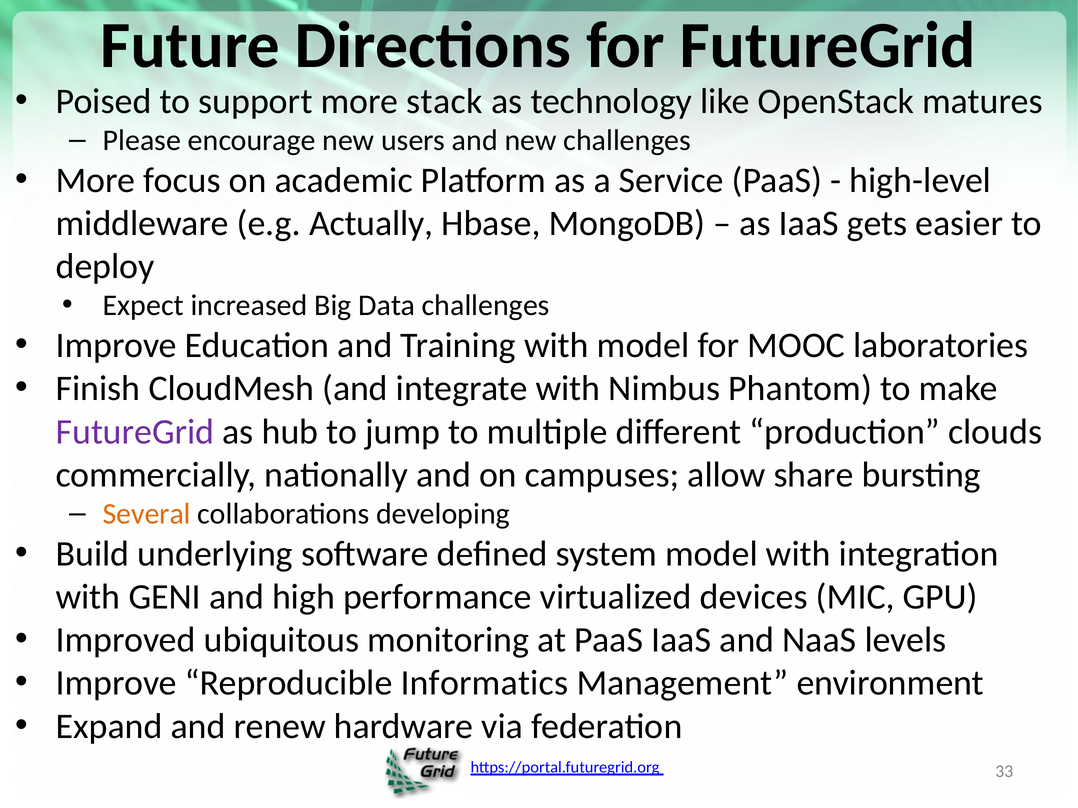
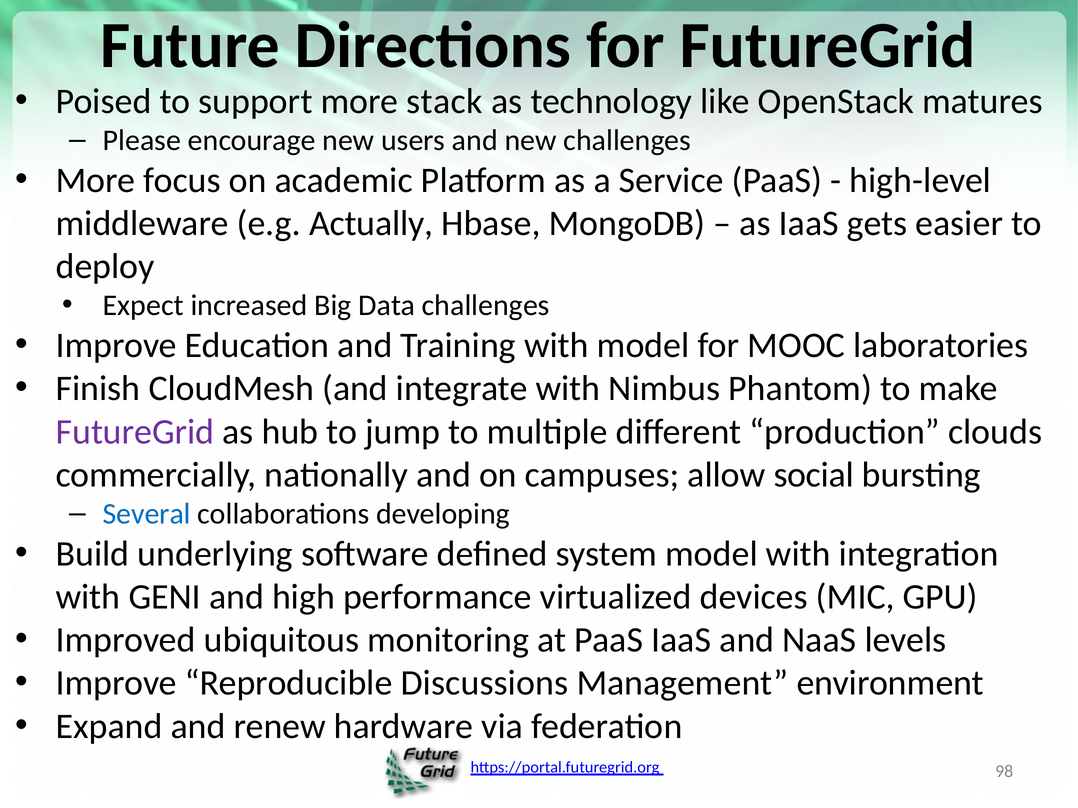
share: share -> social
Several colour: orange -> blue
Informatics: Informatics -> Discussions
33: 33 -> 98
